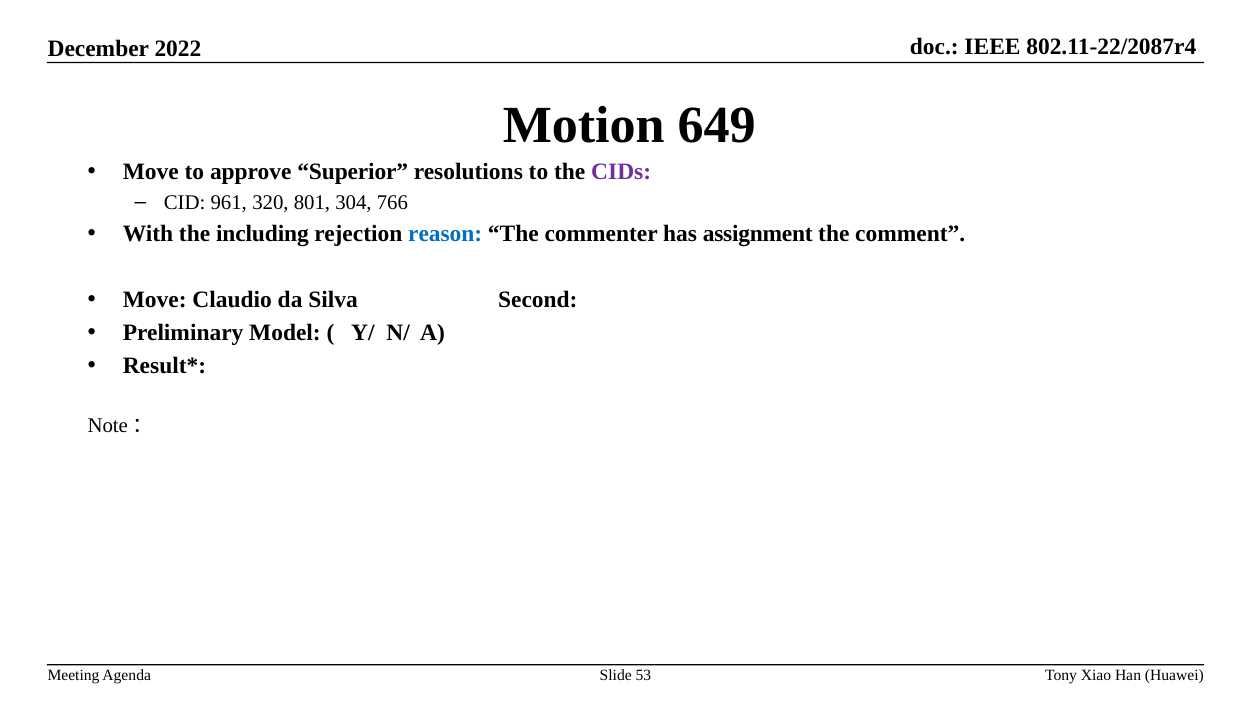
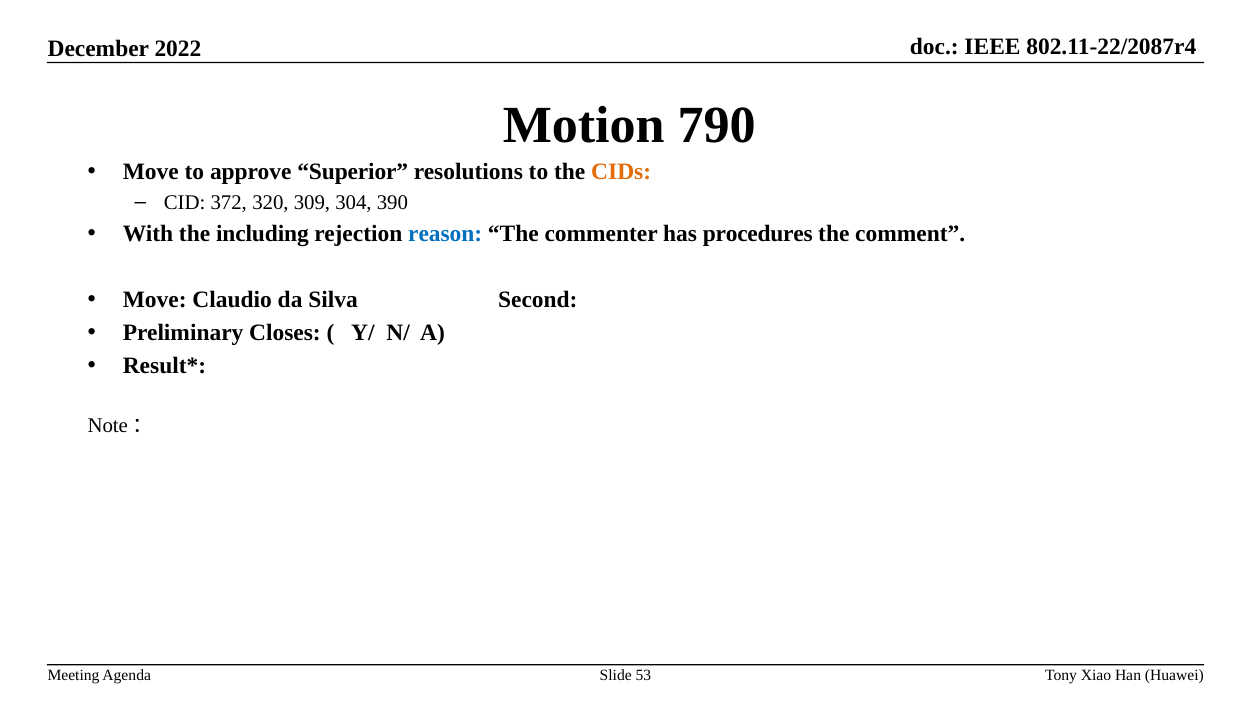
649: 649 -> 790
CIDs colour: purple -> orange
961: 961 -> 372
801: 801 -> 309
766: 766 -> 390
assignment: assignment -> procedures
Model: Model -> Closes
